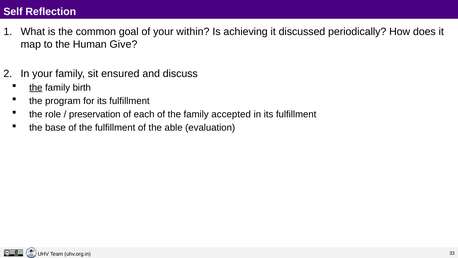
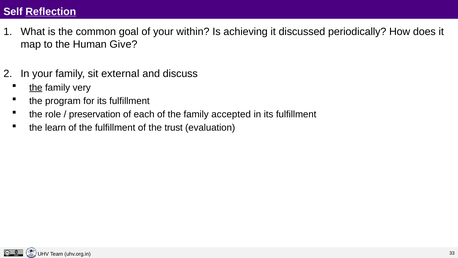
Reflection underline: none -> present
ensured: ensured -> external
birth: birth -> very
base: base -> learn
able: able -> trust
